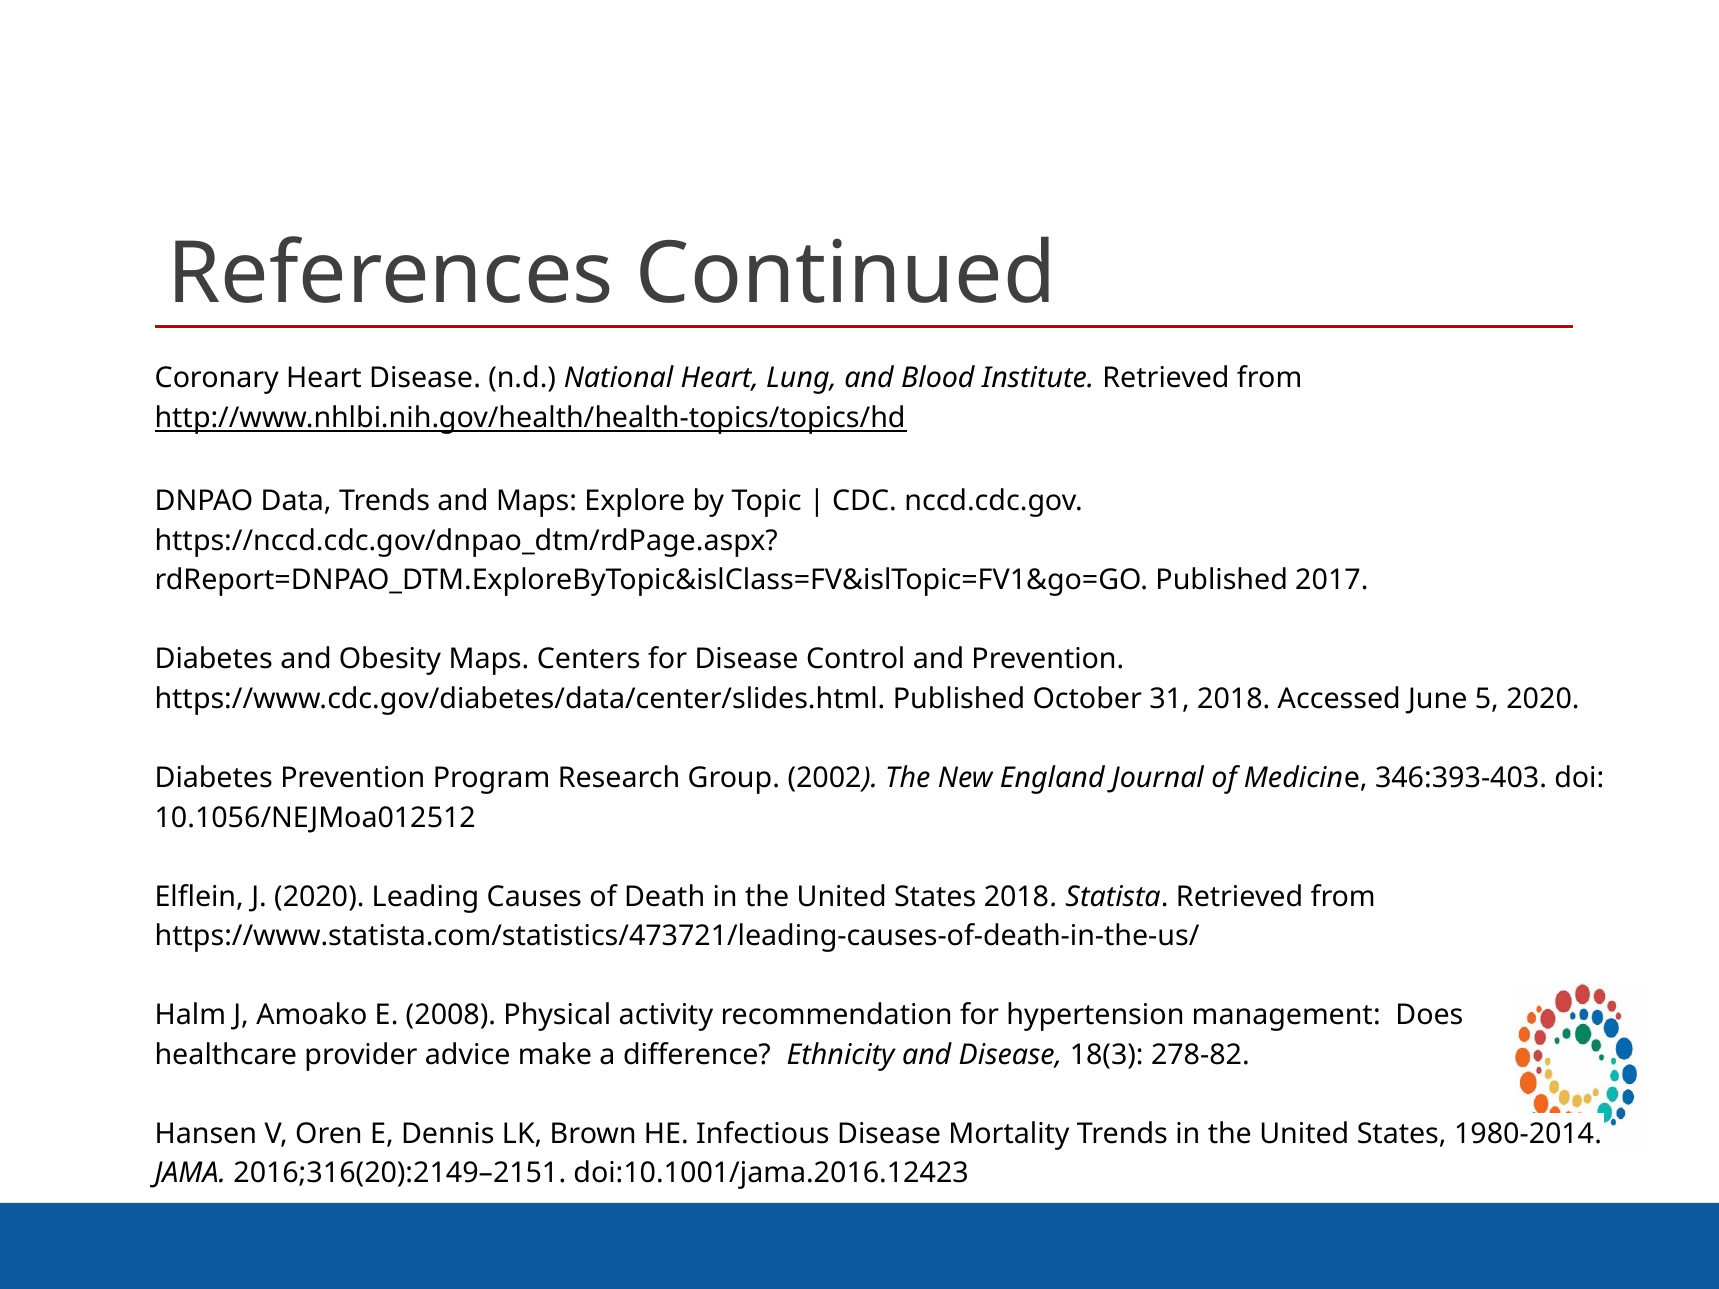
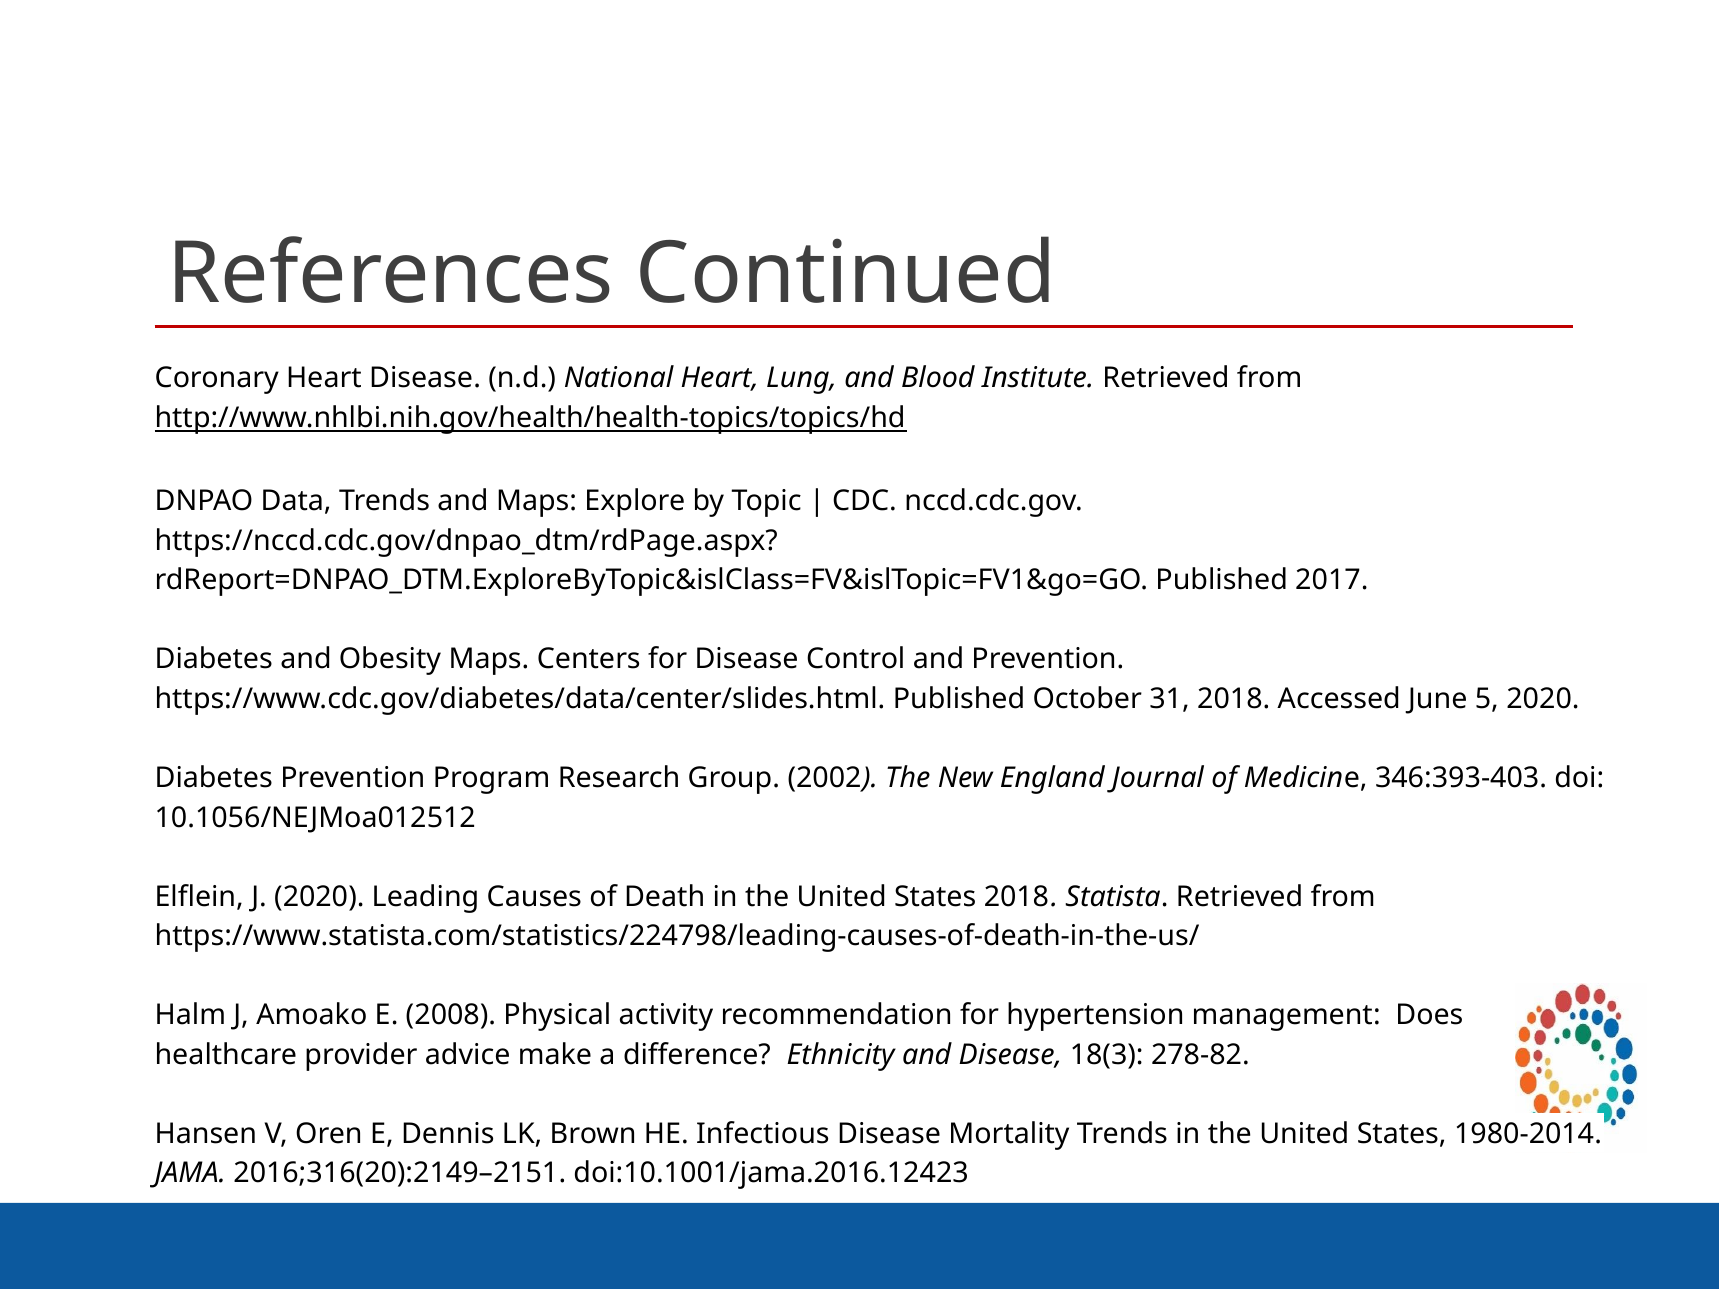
https://www.statista.com/statistics/473721/leading-causes-of-death-in-the-us/: https://www.statista.com/statistics/473721/leading-causes-of-death-in-the-us/ -> https://www.statista.com/statistics/224798/leading-causes-of-death-in-the-us/
